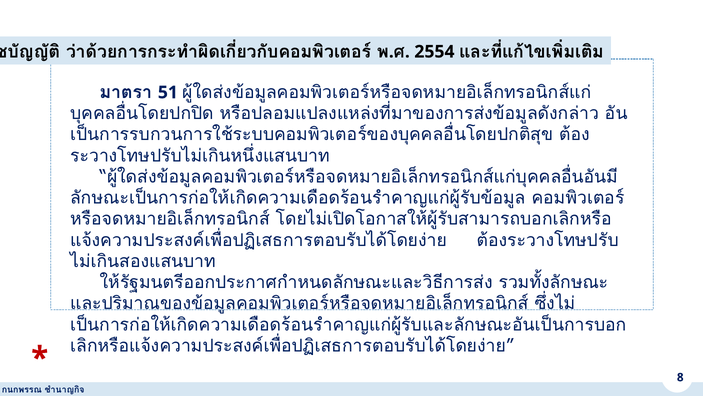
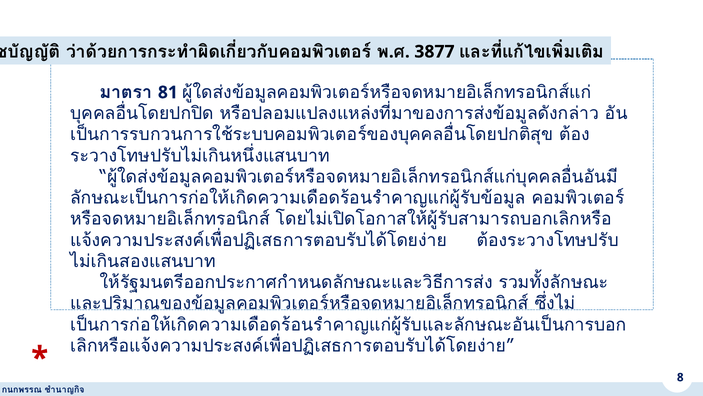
2554: 2554 -> 3877
51: 51 -> 81
